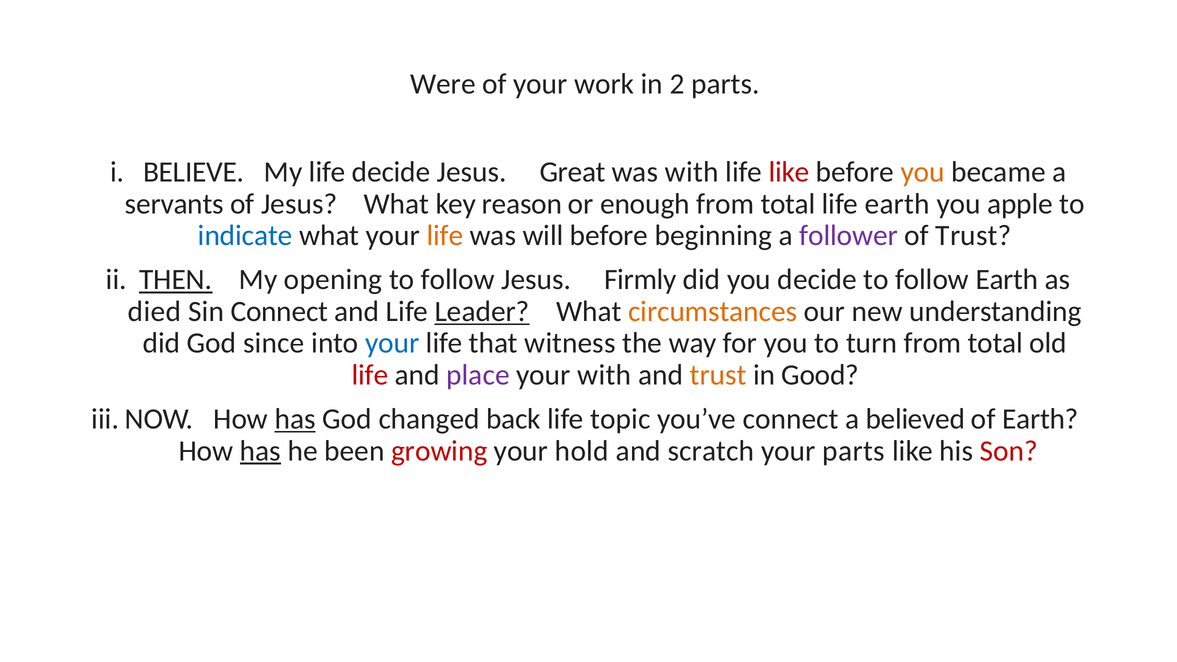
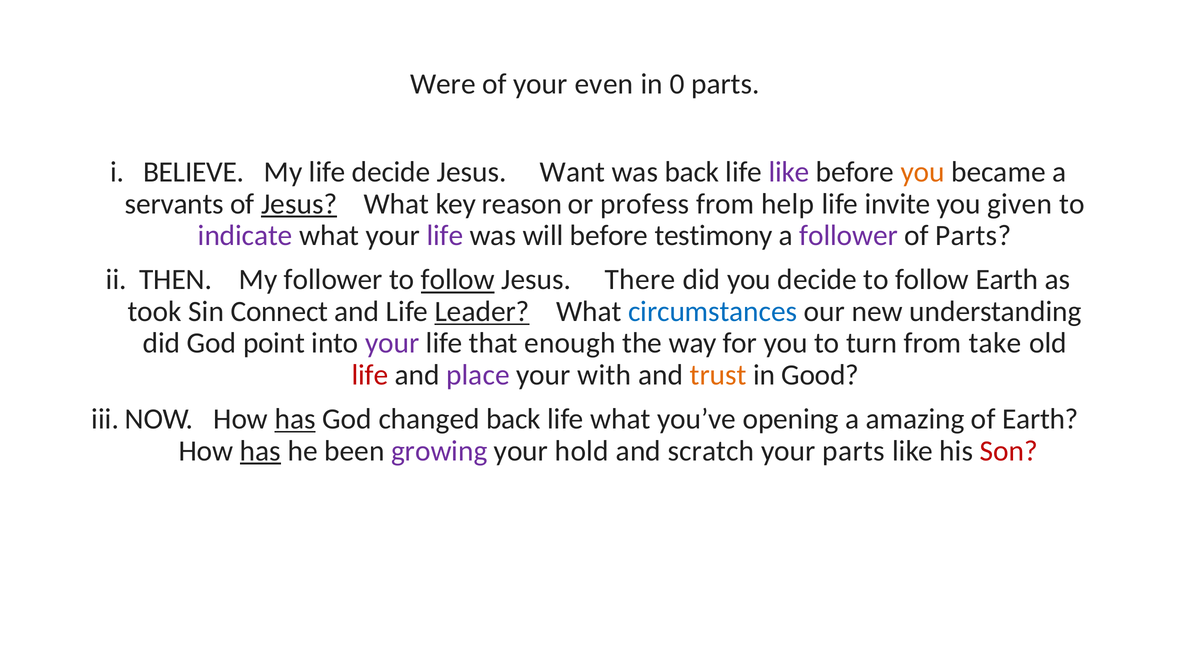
work: work -> even
2: 2 -> 0
Great: Great -> Want
was with: with -> back
like at (789, 172) colour: red -> purple
Jesus at (299, 204) underline: none -> present
enough: enough -> profess
total at (788, 204): total -> help
life earth: earth -> invite
apple: apple -> given
indicate colour: blue -> purple
life at (445, 236) colour: orange -> purple
beginning: beginning -> testimony
of Trust: Trust -> Parts
THEN underline: present -> none
My opening: opening -> follower
follow at (458, 280) underline: none -> present
Firmly: Firmly -> There
died: died -> took
circumstances colour: orange -> blue
since: since -> point
your at (392, 343) colour: blue -> purple
witness: witness -> enough
turn from total: total -> take
life topic: topic -> what
you’ve connect: connect -> opening
believed: believed -> amazing
growing colour: red -> purple
